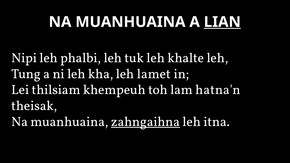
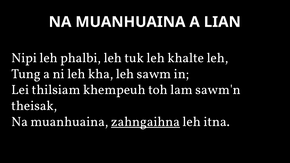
LIAN underline: present -> none
lamet: lamet -> sawm
hatna'n: hatna'n -> sawm'n
